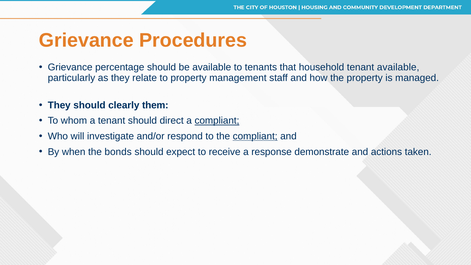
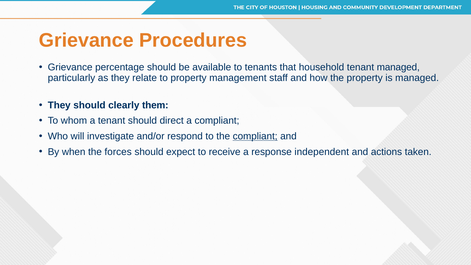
tenant available: available -> managed
compliant at (217, 121) underline: present -> none
bonds: bonds -> forces
demonstrate: demonstrate -> independent
